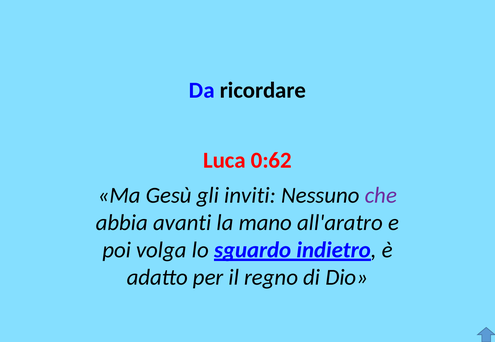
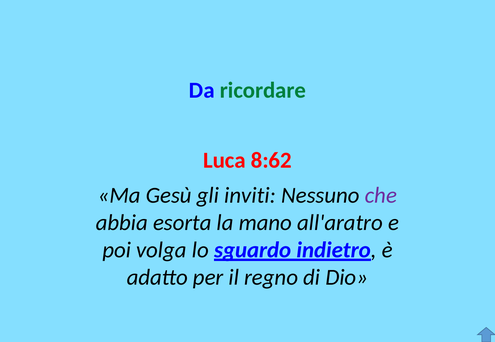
ricordare colour: black -> green
0:62: 0:62 -> 8:62
avanti: avanti -> esorta
